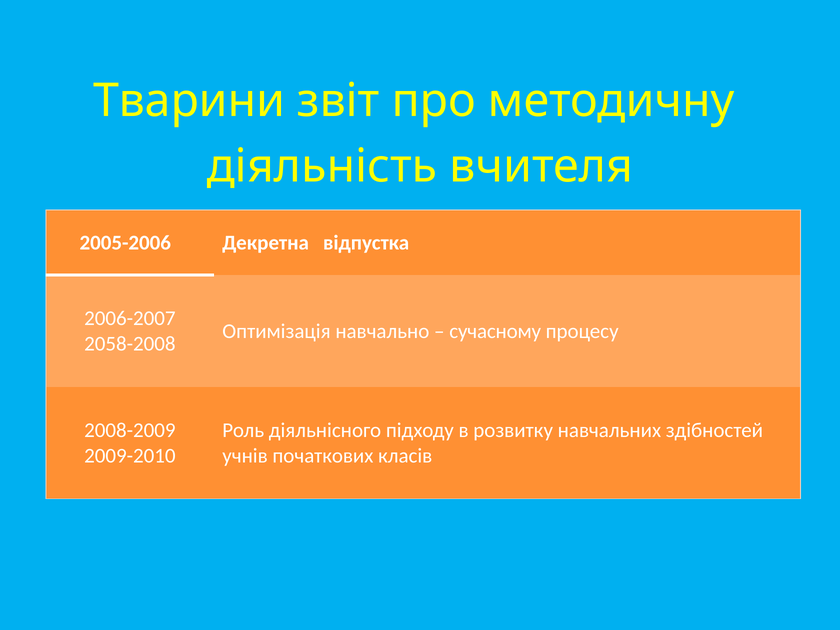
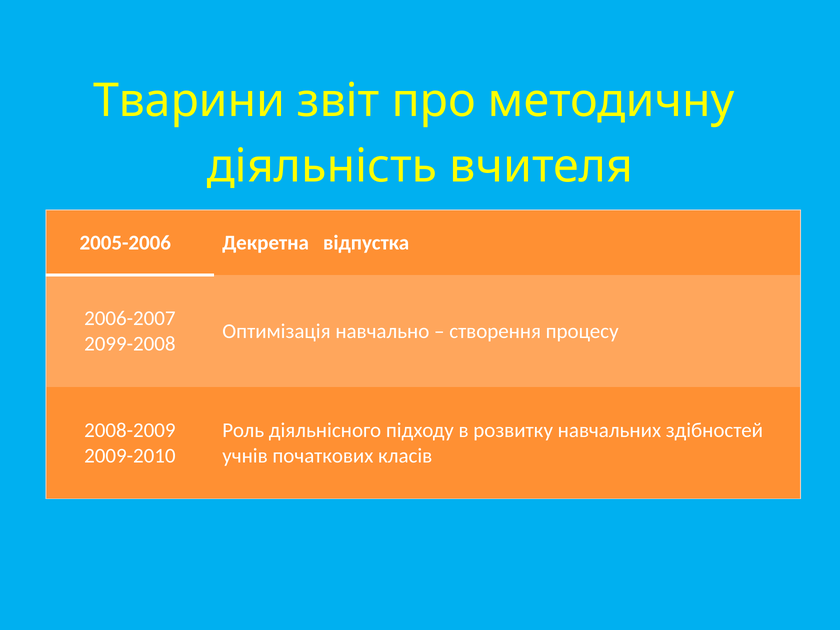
сучасному: сучасному -> створення
2058-2008: 2058-2008 -> 2099-2008
